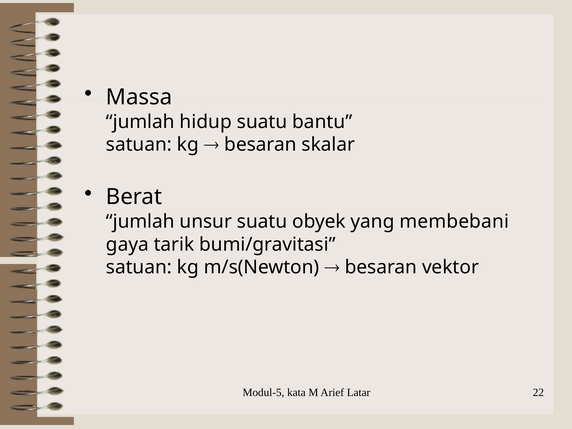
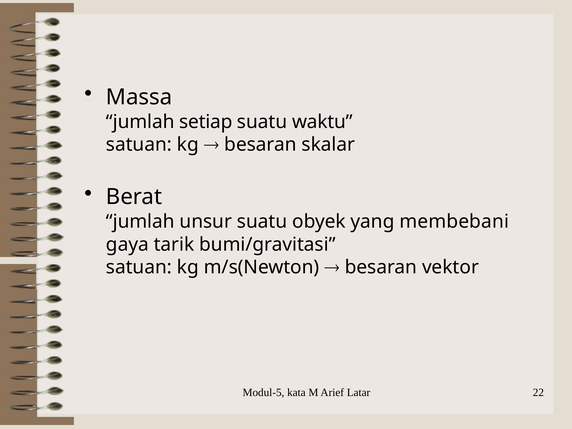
hidup: hidup -> setiap
bantu: bantu -> waktu
